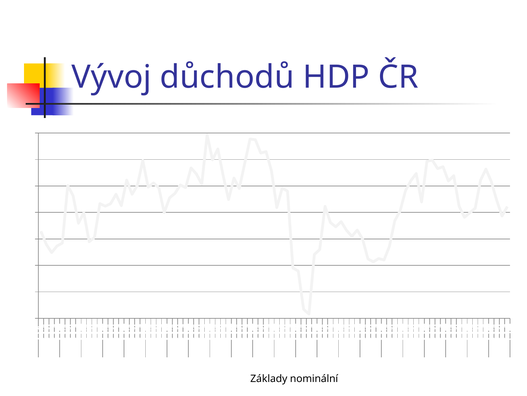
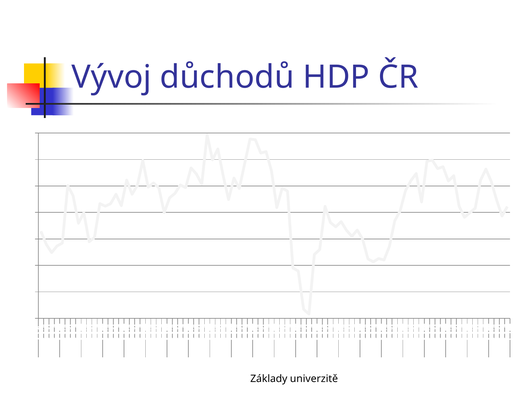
nominální: nominální -> univerzitě
